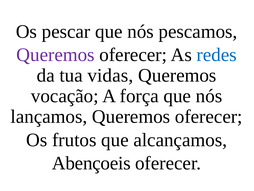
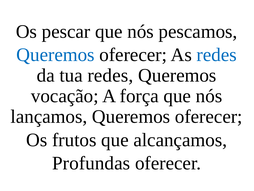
Queremos at (55, 55) colour: purple -> blue
tua vidas: vidas -> redes
Abençoeis: Abençoeis -> Profundas
